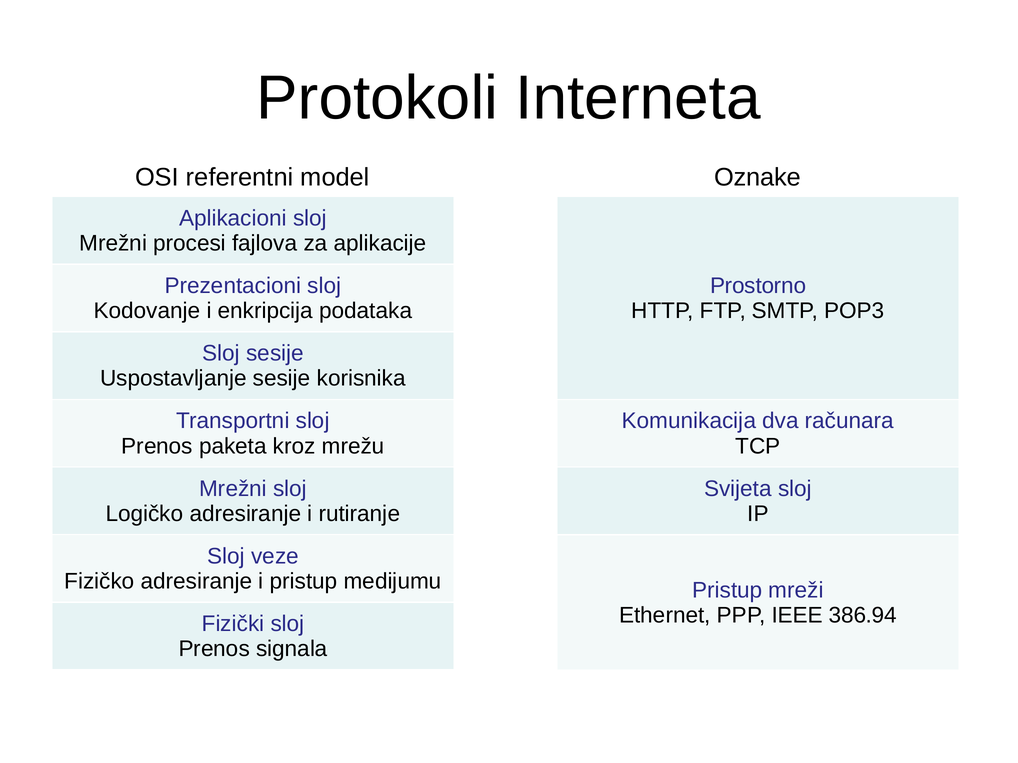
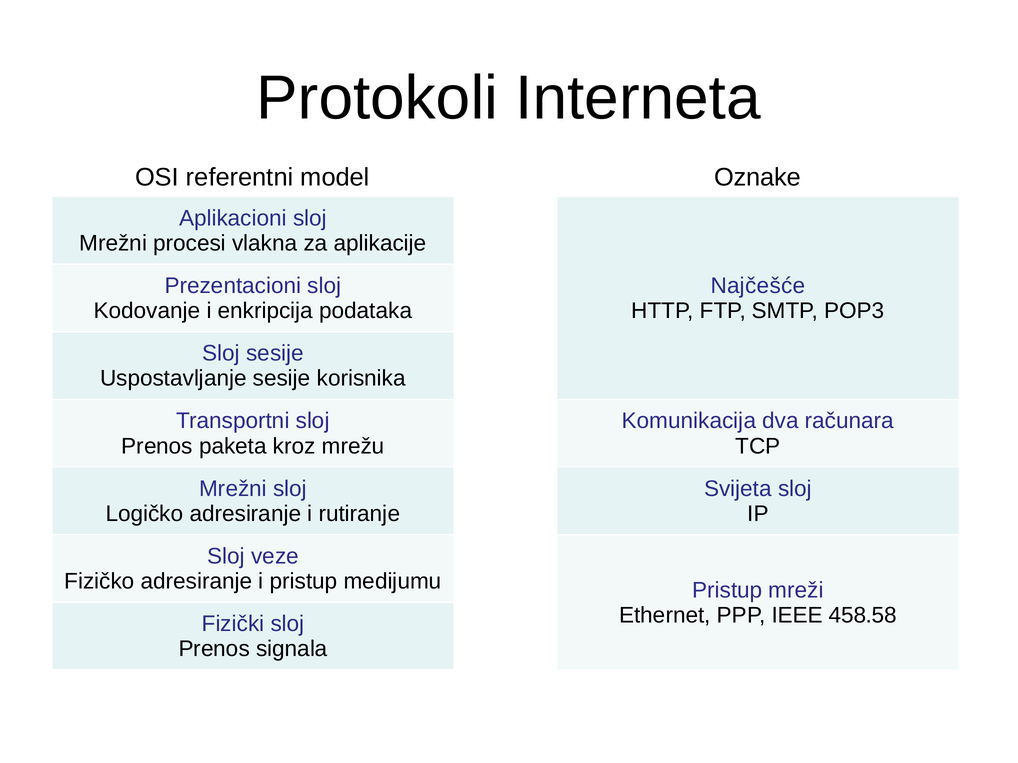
fajlova: fajlova -> vlakna
Prostorno: Prostorno -> Najčešće
386.94: 386.94 -> 458.58
